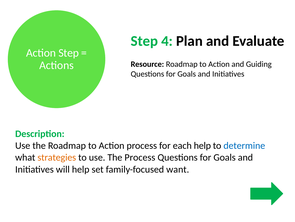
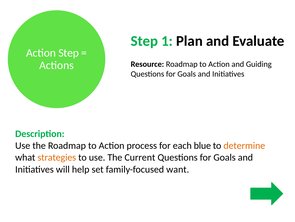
4: 4 -> 1
each help: help -> blue
determine colour: blue -> orange
The Process: Process -> Current
